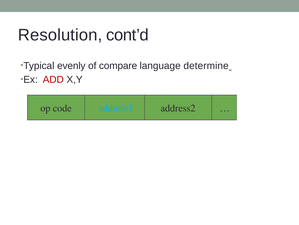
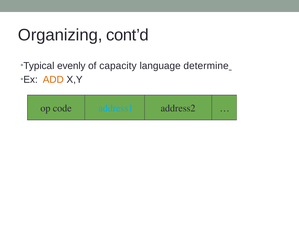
Resolution: Resolution -> Organizing
compare: compare -> capacity
ADD colour: red -> orange
